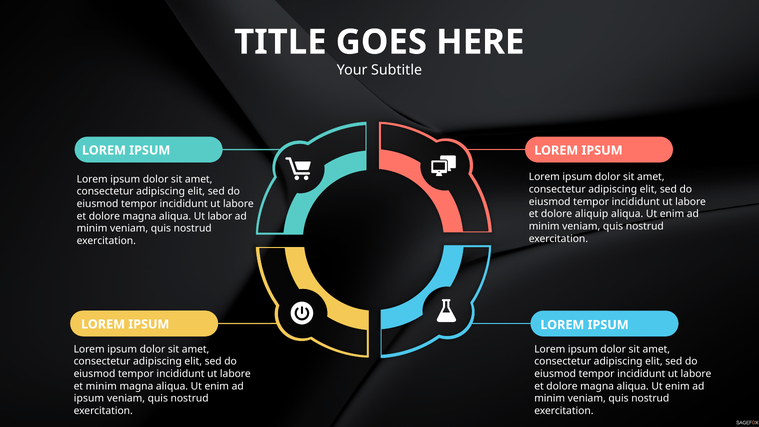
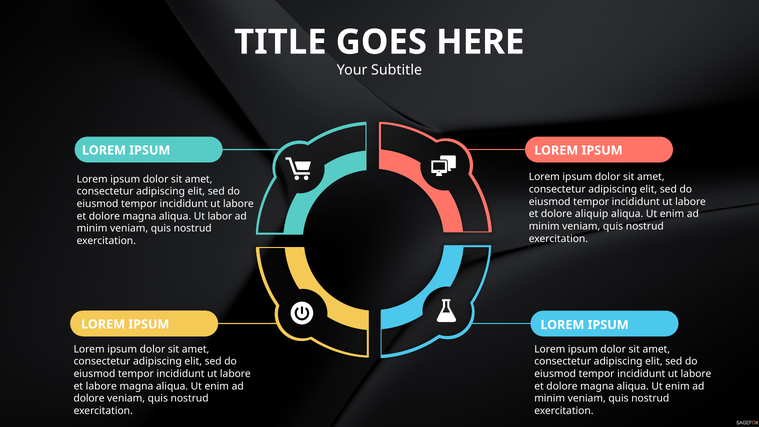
et minim: minim -> labore
ipsum at (89, 398): ipsum -> dolore
